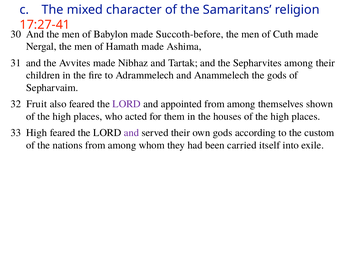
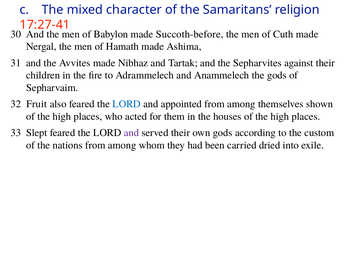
Sepharvites among: among -> against
LORD at (127, 104) colour: purple -> blue
33 High: High -> Slept
itself: itself -> dried
